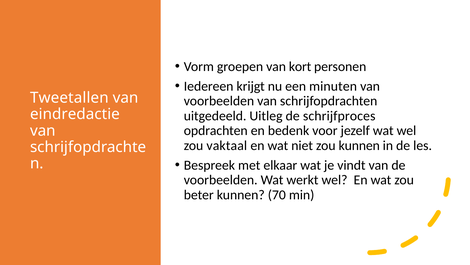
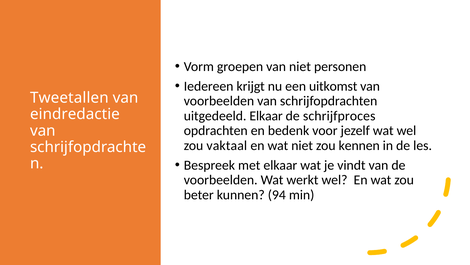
van kort: kort -> niet
minuten: minuten -> uitkomst
uitgedeeld Uitleg: Uitleg -> Elkaar
zou kunnen: kunnen -> kennen
70: 70 -> 94
